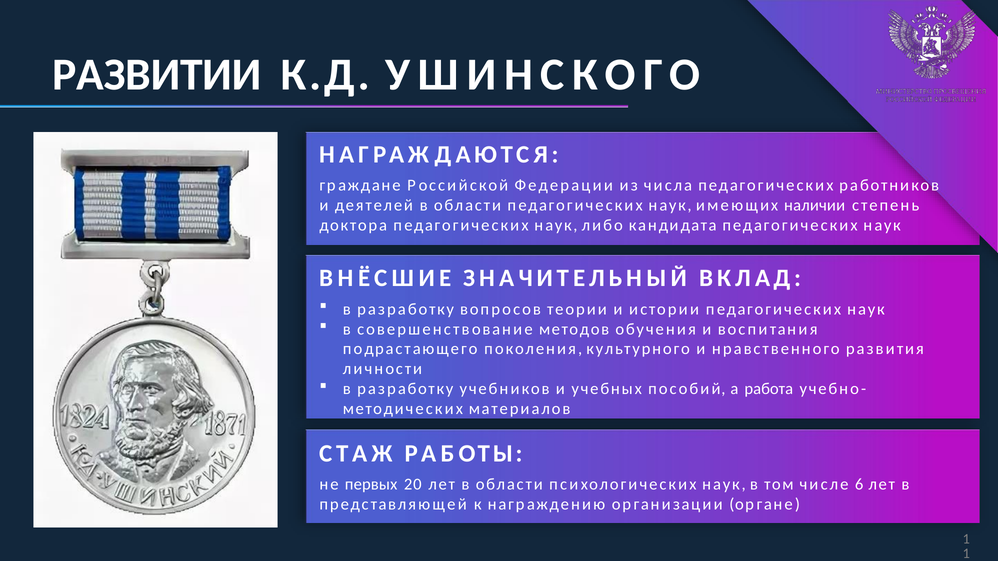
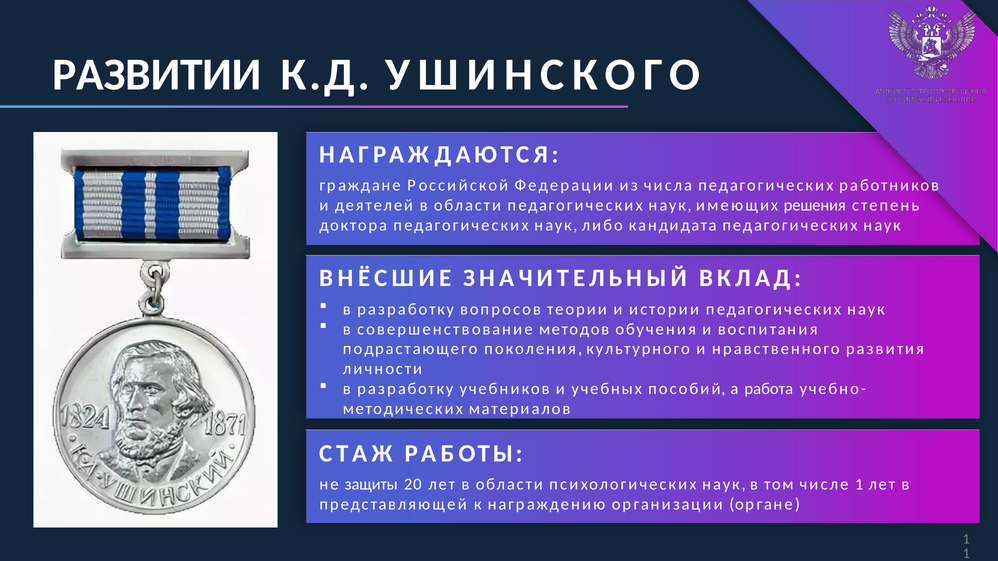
наличии: наличии -> решения
первых: первых -> защиты
числе 6: 6 -> 1
